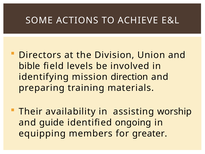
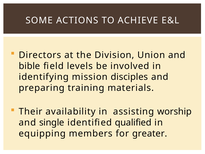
direction: direction -> disciples
guide: guide -> single
ongoing: ongoing -> qualified
